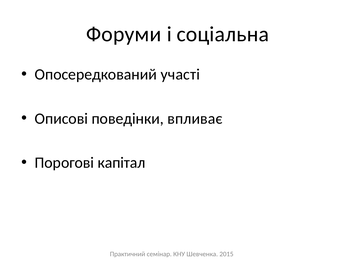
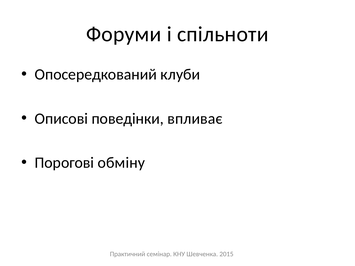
соціальна: соціальна -> спільноти
участі: участі -> клуби
капітал: капітал -> обміну
